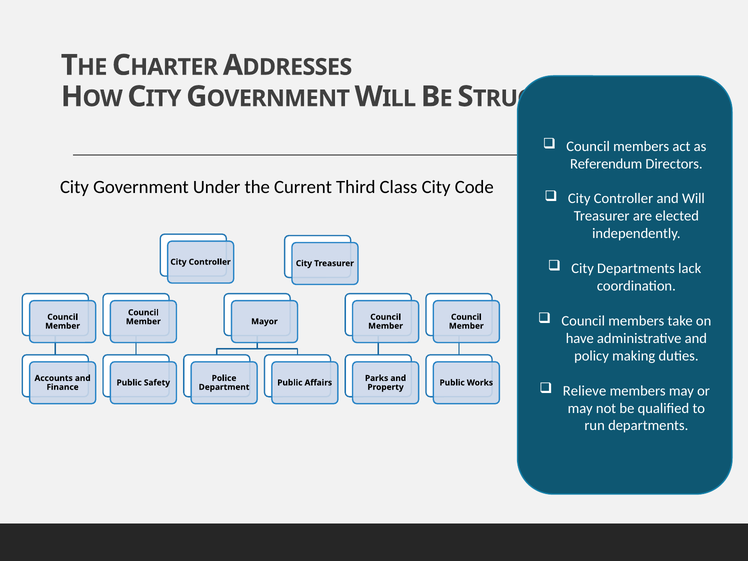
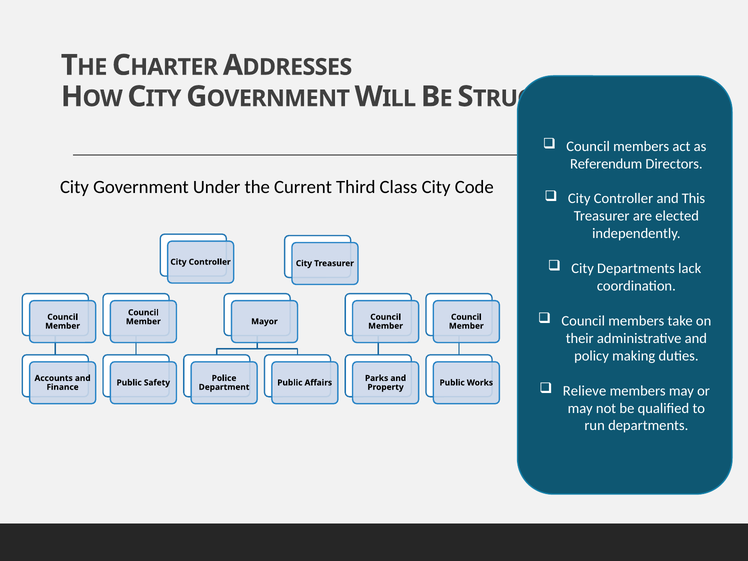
Will: Will -> This
have: have -> their
